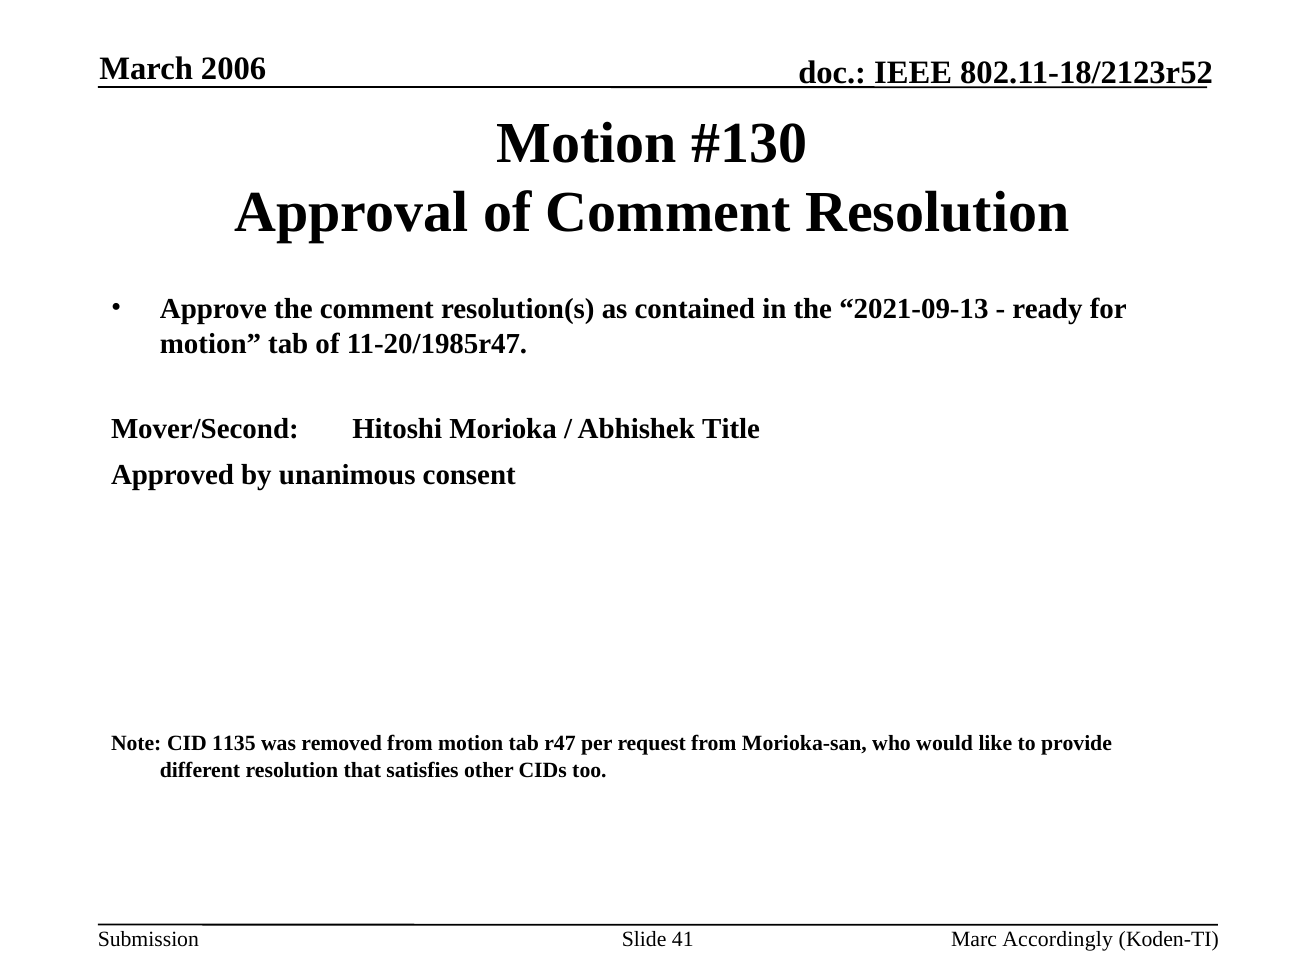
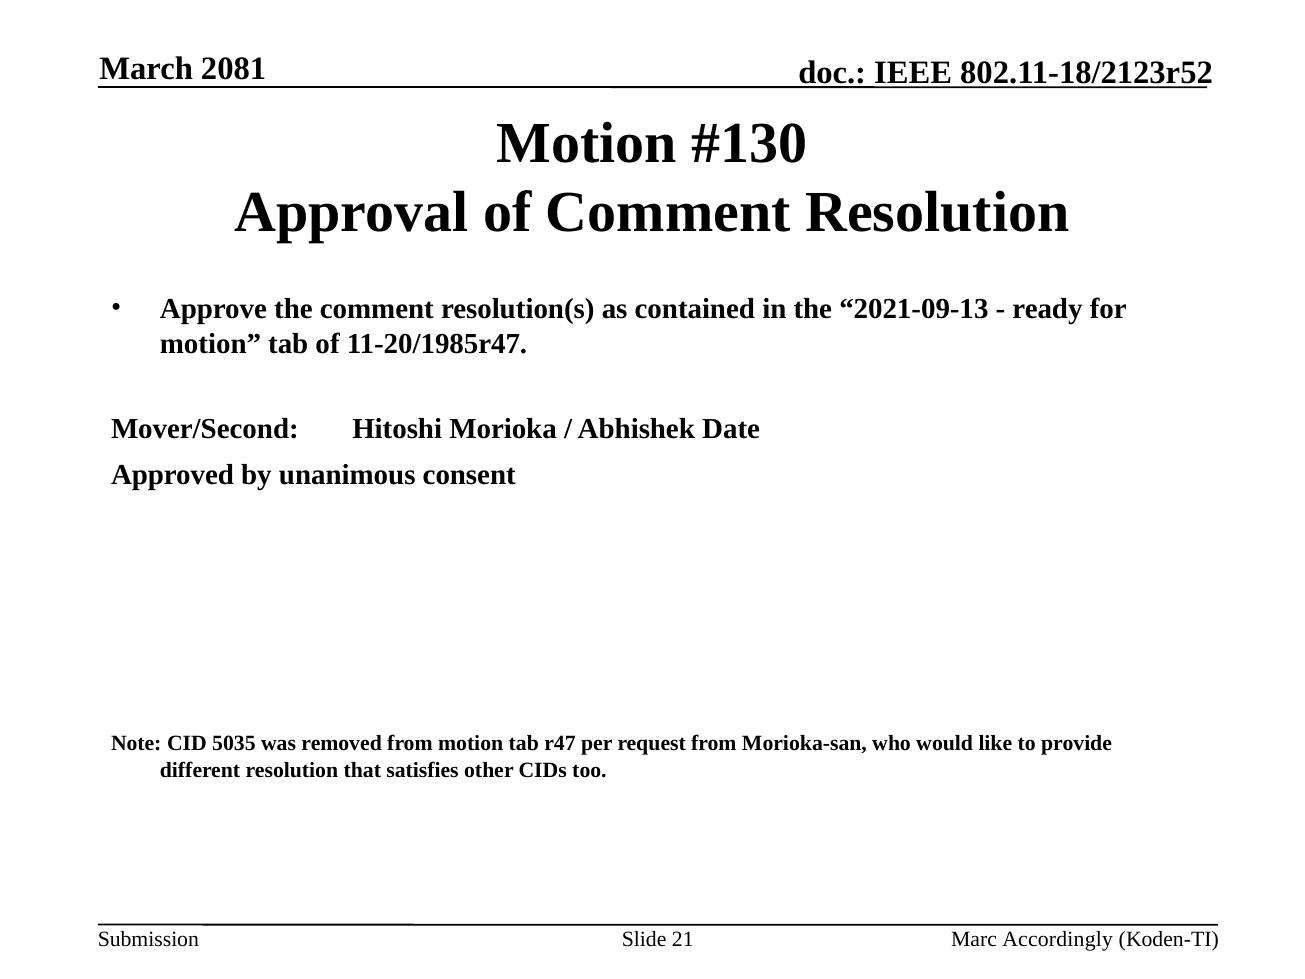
2006: 2006 -> 2081
Title: Title -> Date
1135: 1135 -> 5035
41: 41 -> 21
